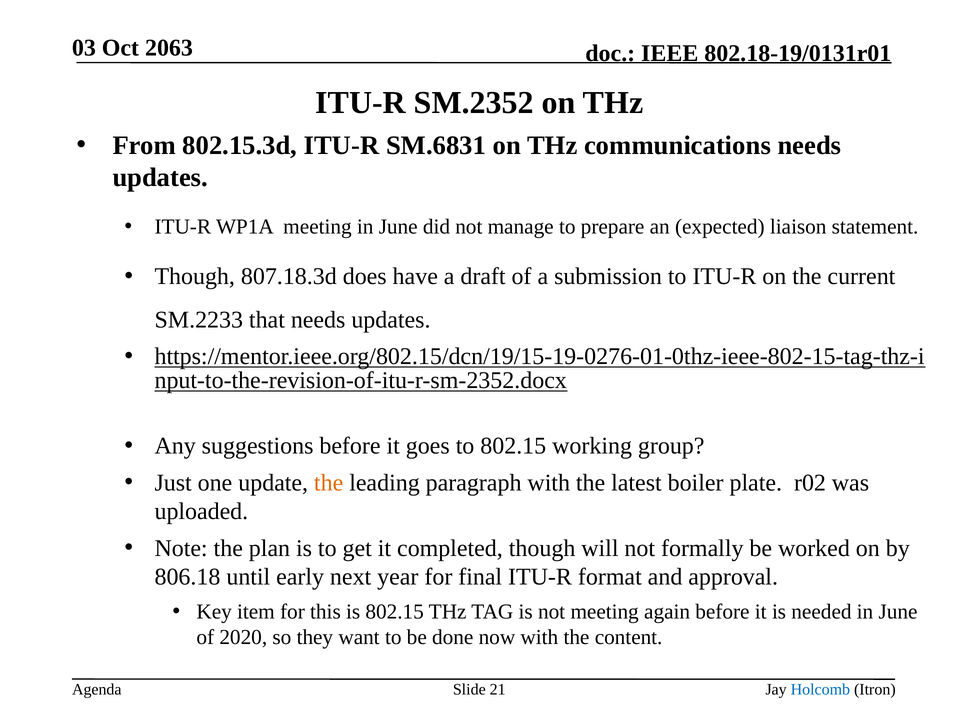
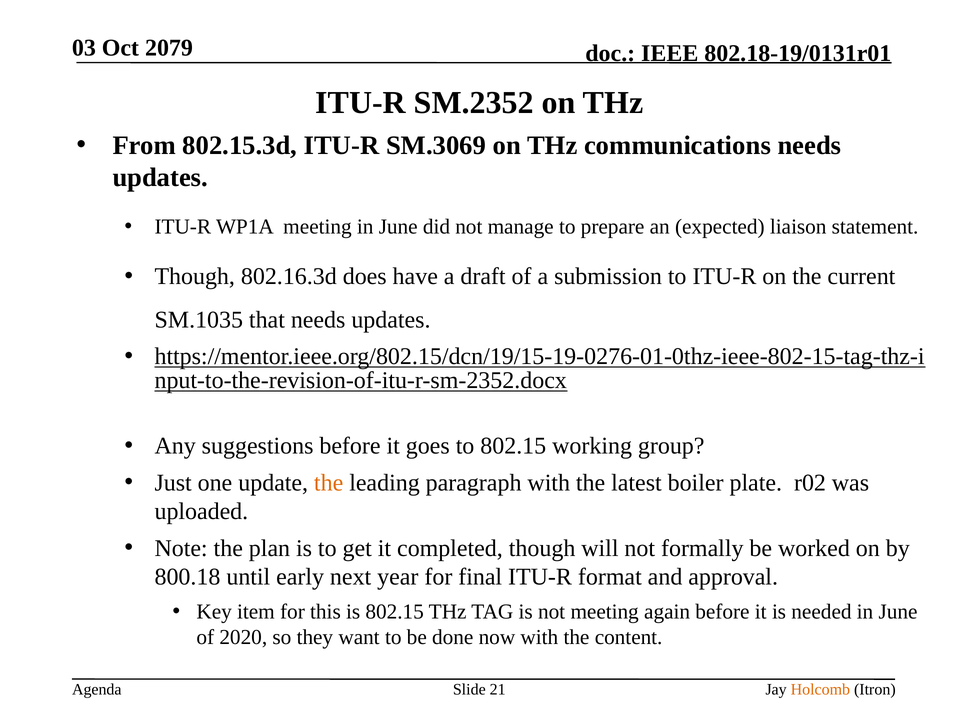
2063: 2063 -> 2079
SM.6831: SM.6831 -> SM.3069
807.18.3d: 807.18.3d -> 802.16.3d
SM.2233: SM.2233 -> SM.1035
806.18: 806.18 -> 800.18
Holcomb colour: blue -> orange
